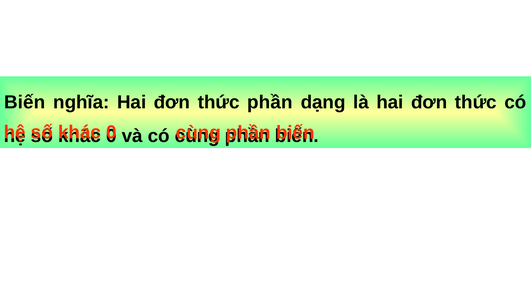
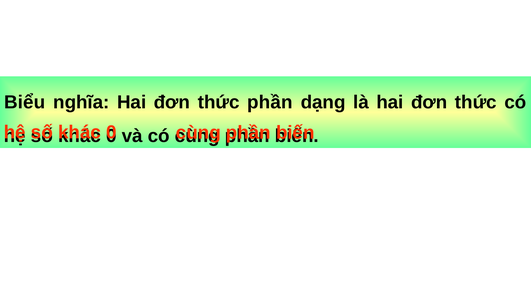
Biến at (25, 102): Biến -> Biểu
